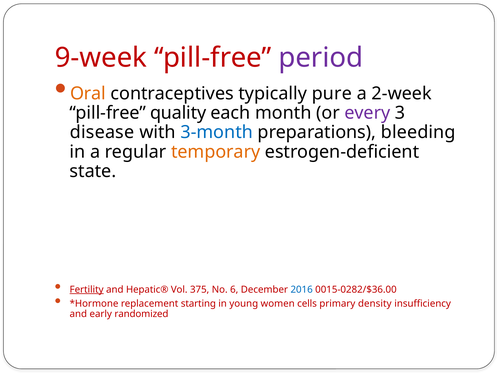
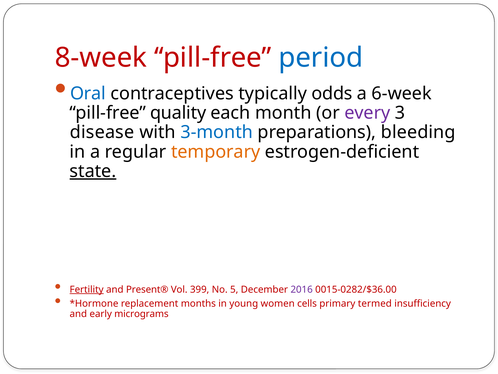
9-week: 9-week -> 8-week
period colour: purple -> blue
Oral colour: orange -> blue
pure: pure -> odds
2-week: 2-week -> 6-week
state underline: none -> present
Hepatic®: Hepatic® -> Present®
375: 375 -> 399
6: 6 -> 5
2016 colour: blue -> purple
starting: starting -> months
density: density -> termed
randomized: randomized -> micrograms
